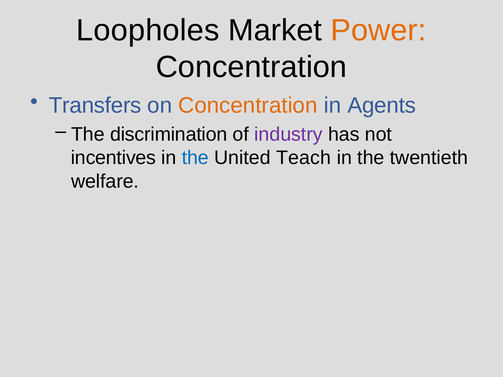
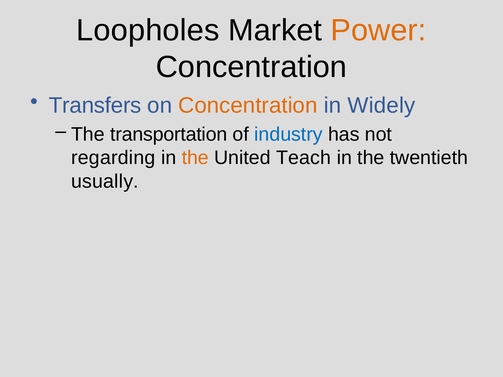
Agents: Agents -> Widely
discrimination: discrimination -> transportation
industry colour: purple -> blue
incentives: incentives -> regarding
the at (195, 158) colour: blue -> orange
welfare: welfare -> usually
